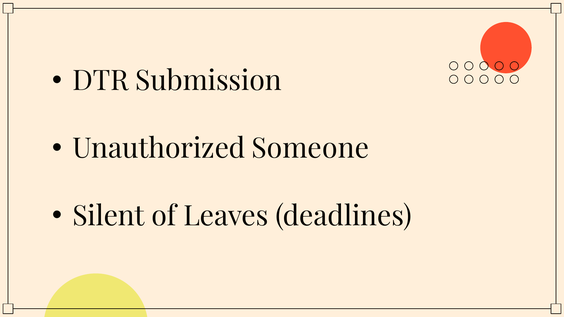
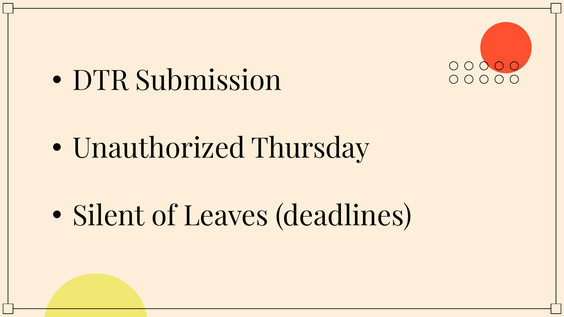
Someone: Someone -> Thursday
